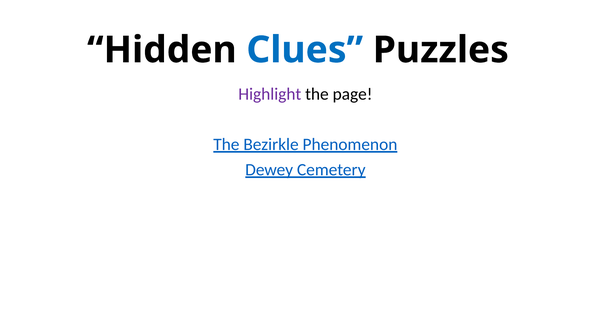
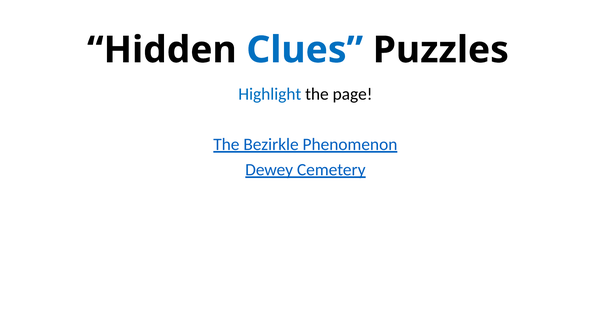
Highlight colour: purple -> blue
